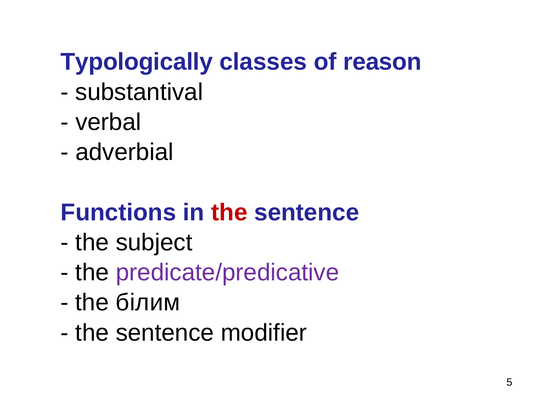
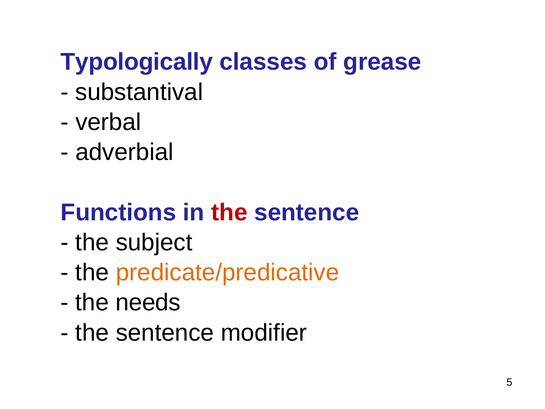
reason: reason -> grease
predicate/predicative colour: purple -> orange
білим: білим -> needs
